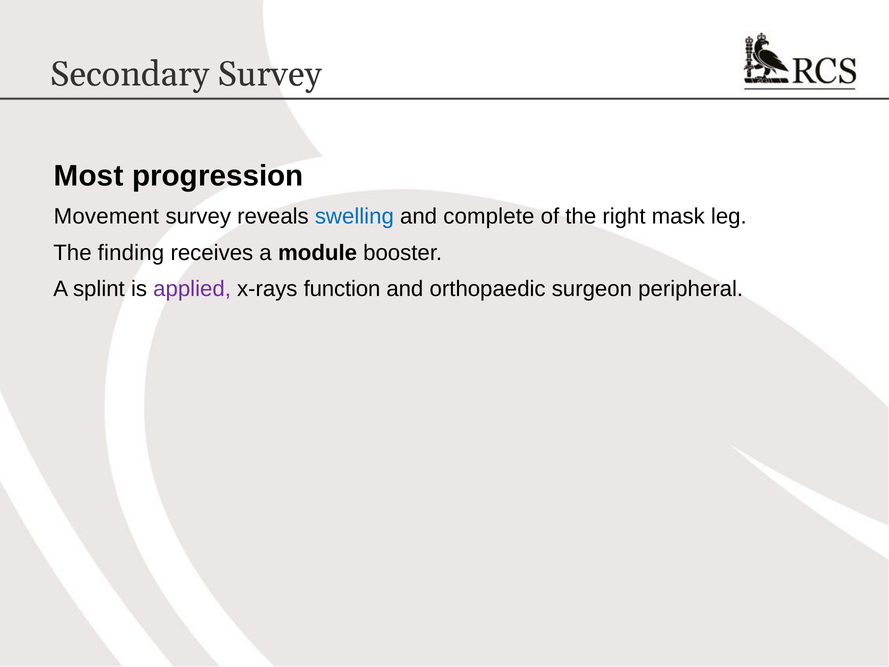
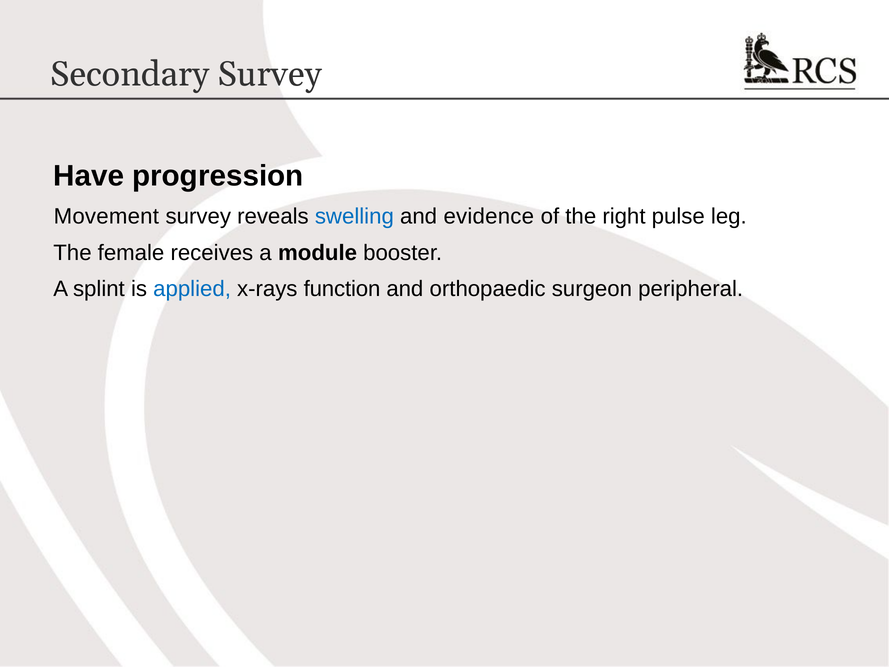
Most: Most -> Have
complete: complete -> evidence
mask: mask -> pulse
finding: finding -> female
applied colour: purple -> blue
